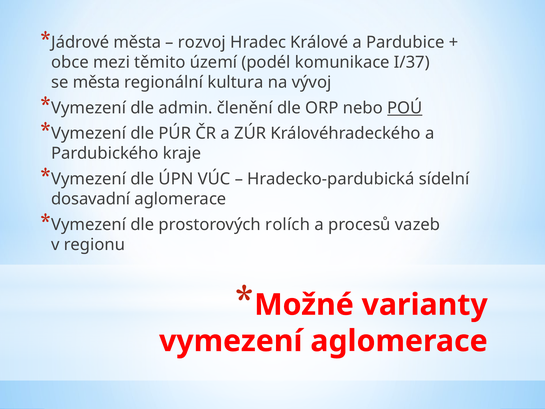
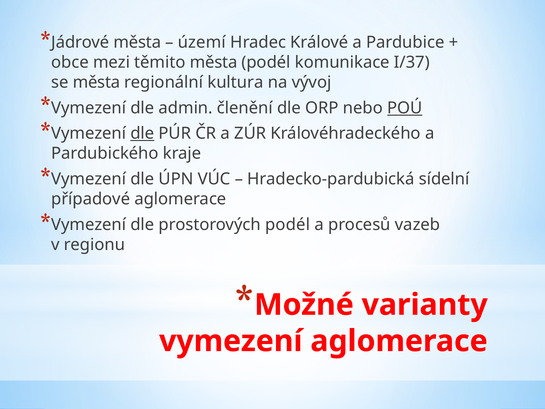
rozvoj: rozvoj -> území
těmito území: území -> města
dle at (142, 133) underline: none -> present
dosavadní: dosavadní -> případové
prostorových rolích: rolích -> podél
